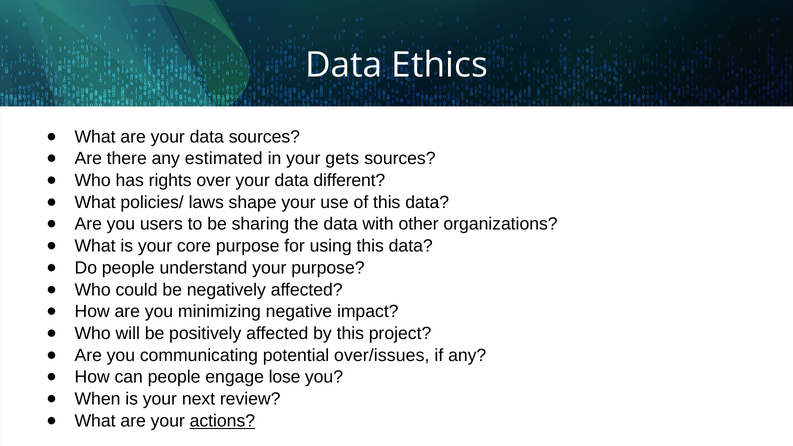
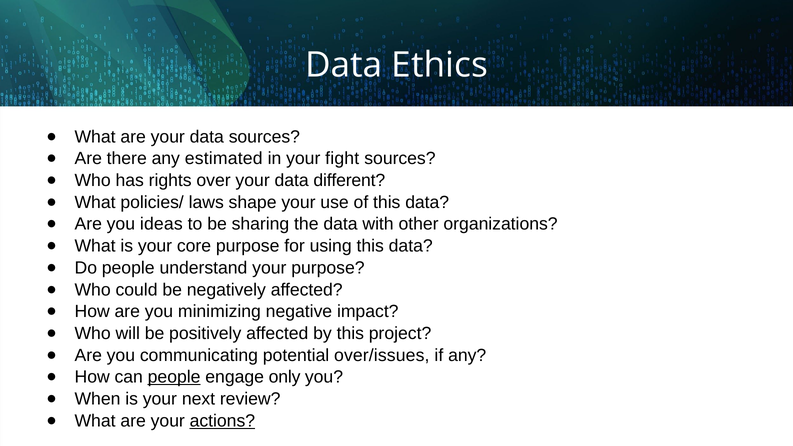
gets: gets -> fight
users: users -> ideas
people at (174, 377) underline: none -> present
lose: lose -> only
